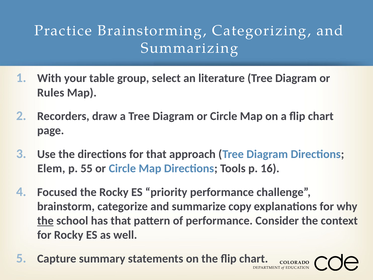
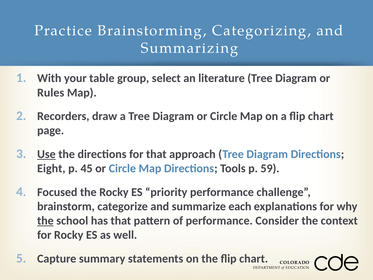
Use underline: none -> present
Elem: Elem -> Eight
55: 55 -> 45
16: 16 -> 59
copy: copy -> each
